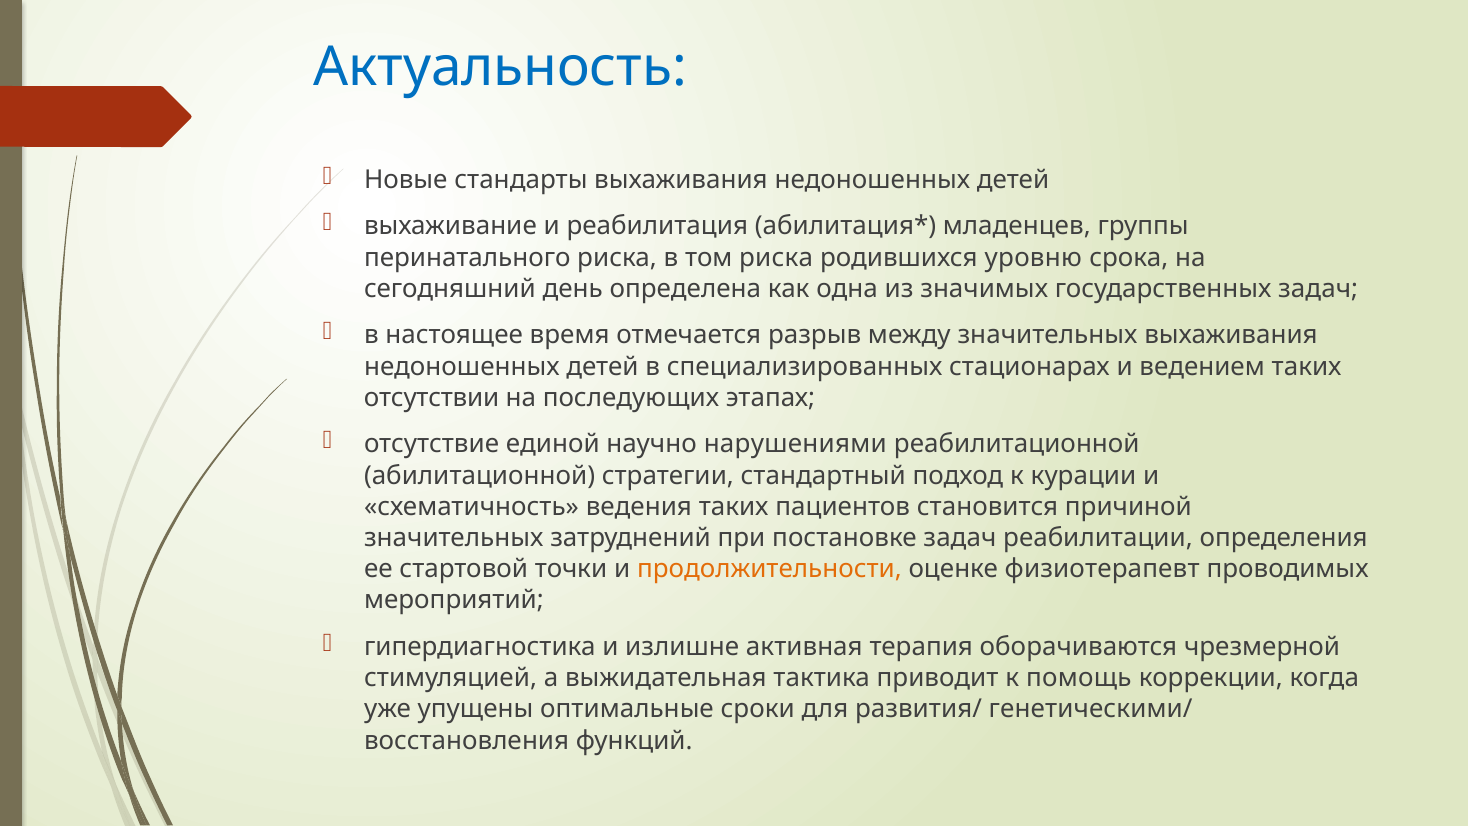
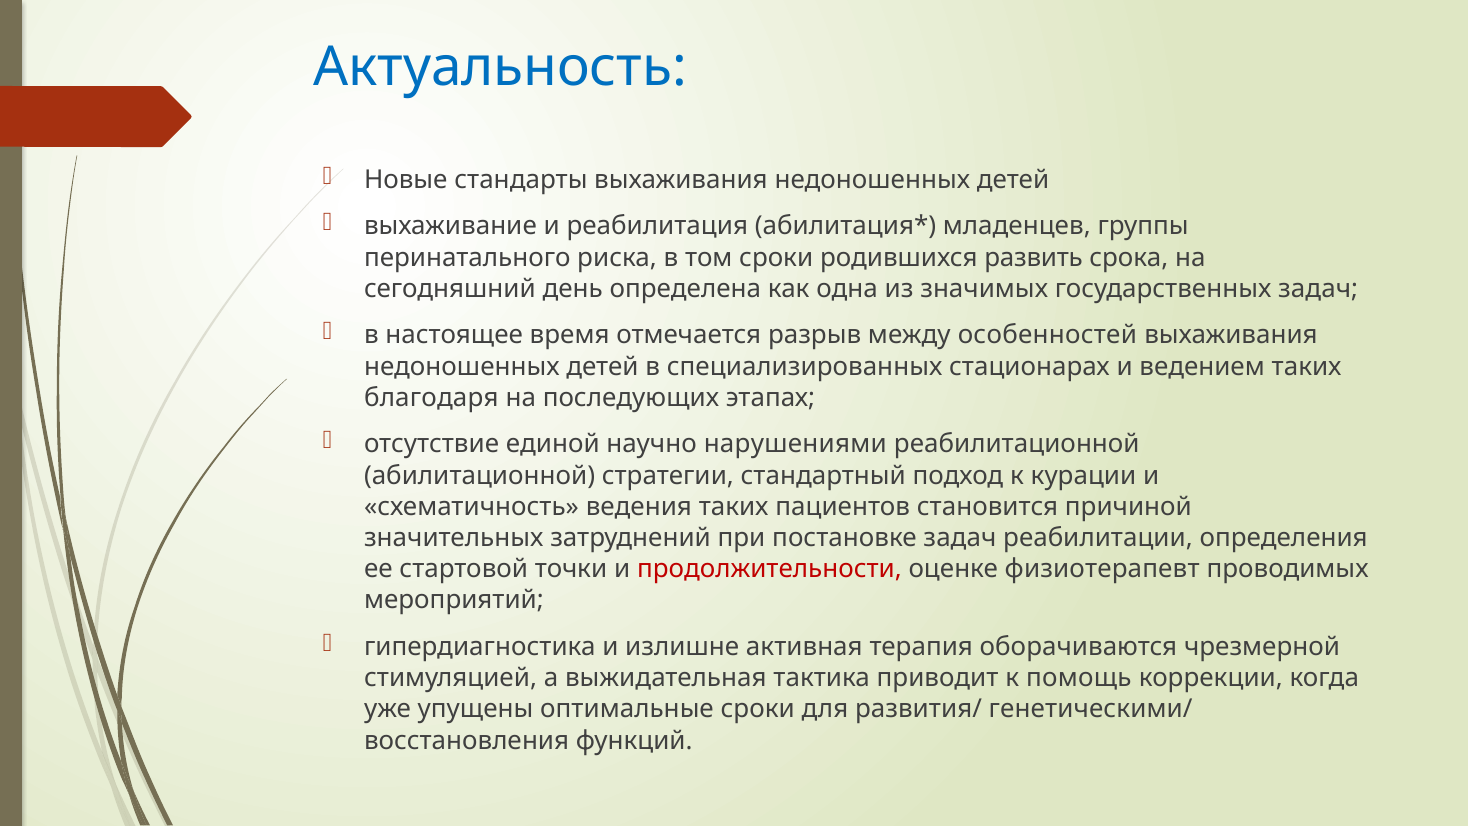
том риска: риска -> сроки
уровню: уровню -> развить
между значительных: значительных -> особенностей
отсутствии: отсутствии -> благодаря
продолжительности colour: orange -> red
